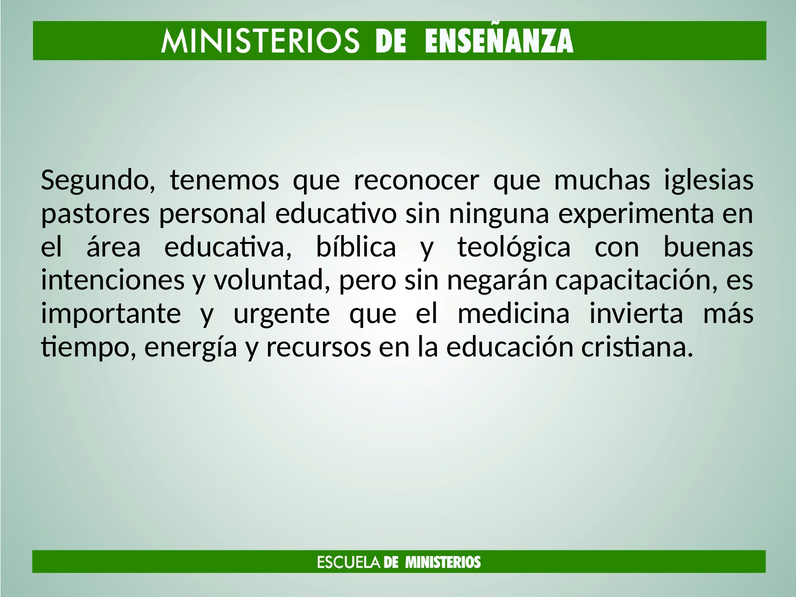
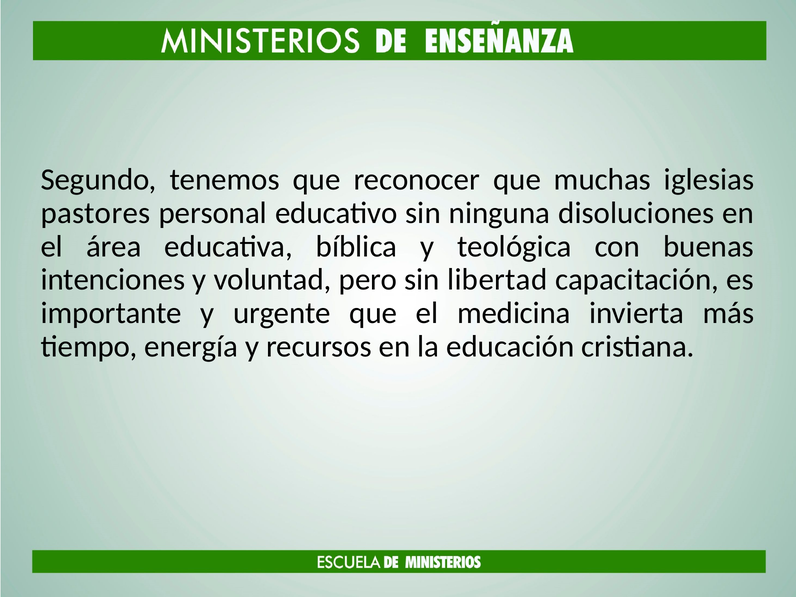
experimenta: experimenta -> disoluciones
negarán: negarán -> libertad
